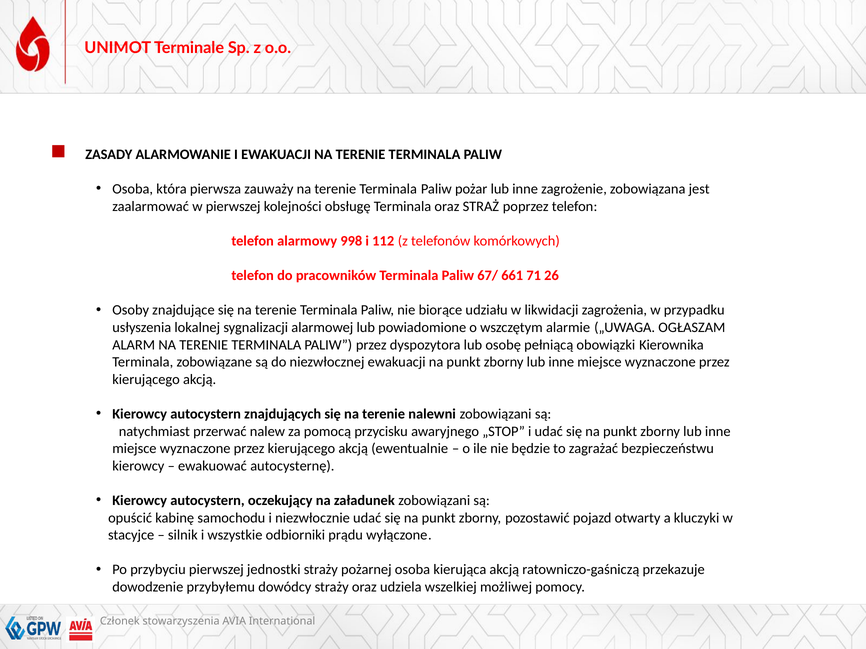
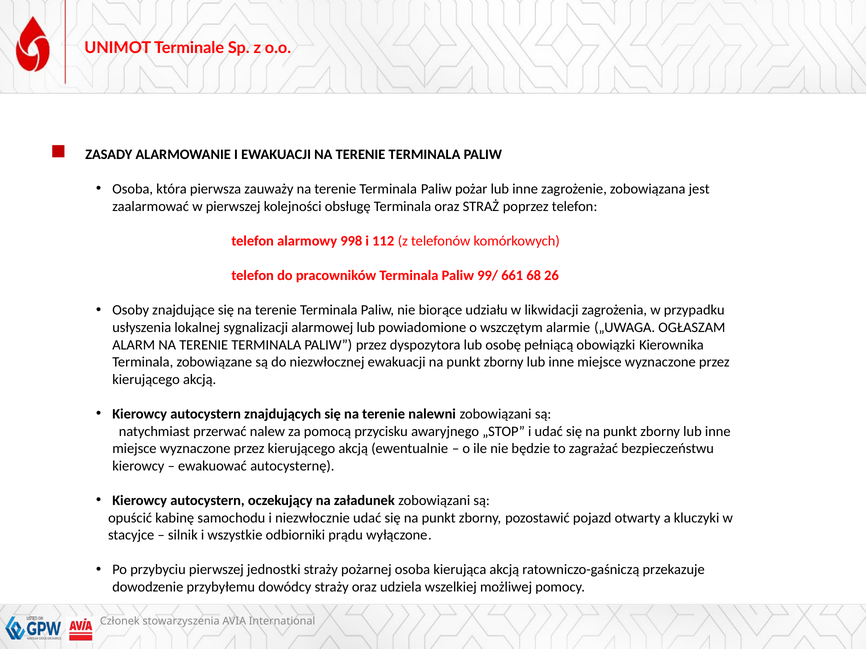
67/: 67/ -> 99/
71: 71 -> 68
